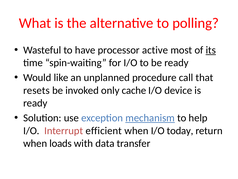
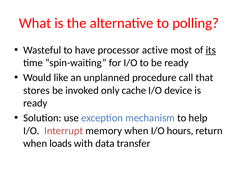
resets: resets -> stores
mechanism underline: present -> none
efficient: efficient -> memory
today: today -> hours
